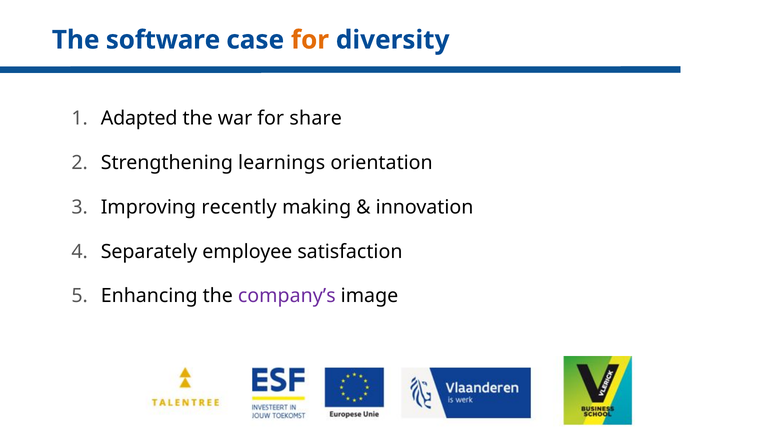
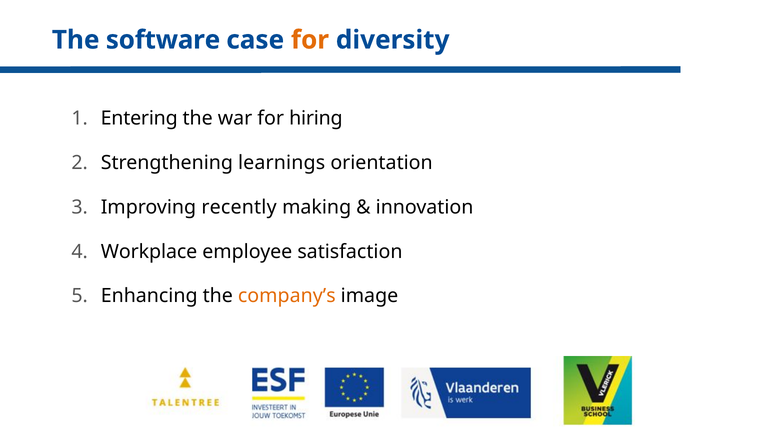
Adapted: Adapted -> Entering
share: share -> hiring
Separately: Separately -> Workplace
company’s colour: purple -> orange
